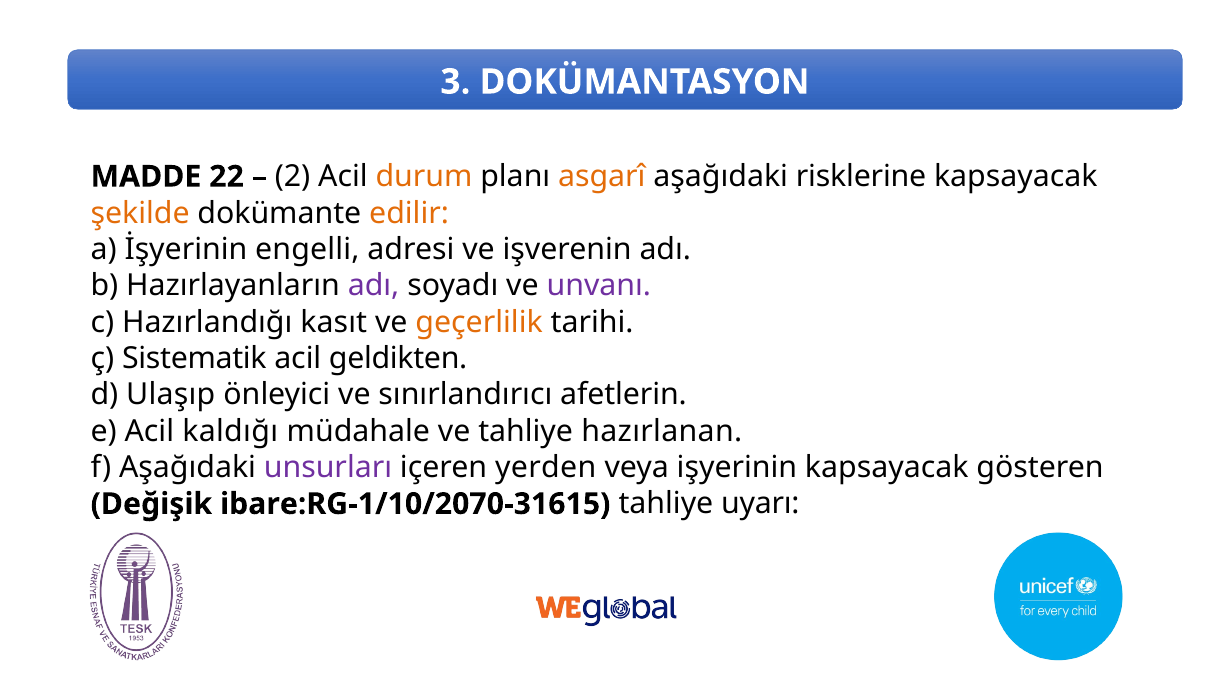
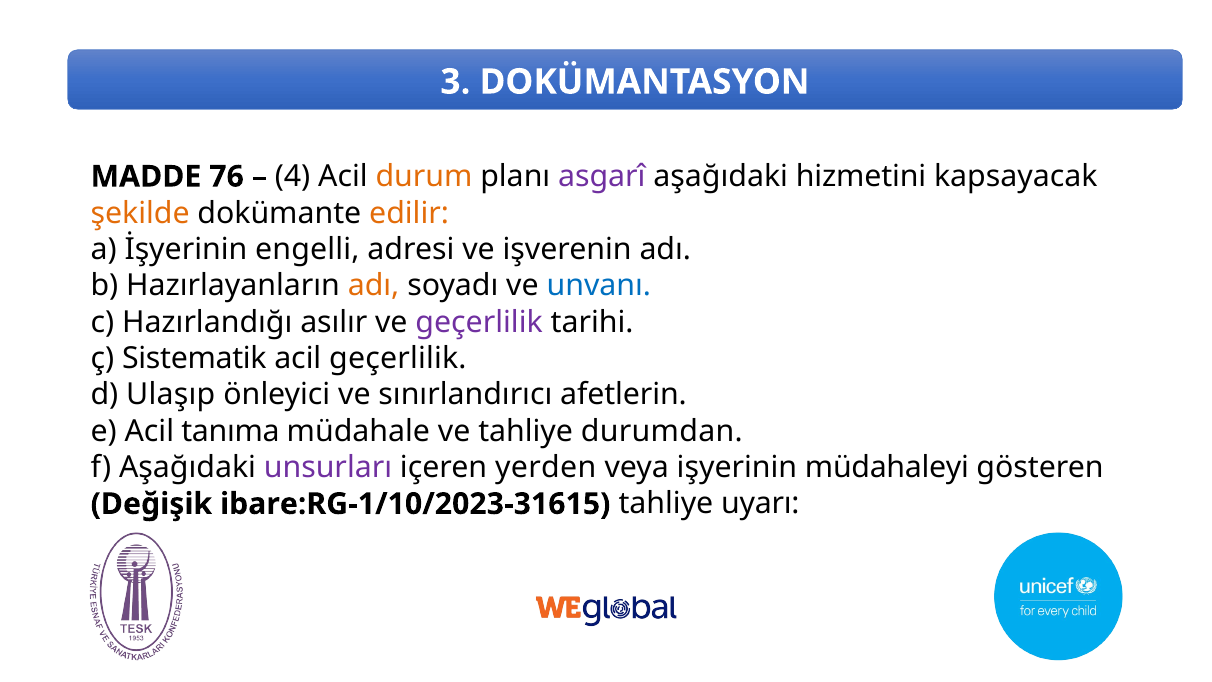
22: 22 -> 76
2: 2 -> 4
asgarî colour: orange -> purple
risklerine: risklerine -> hizmetini
adı at (374, 286) colour: purple -> orange
unvanı colour: purple -> blue
kasıt: kasıt -> asılır
geçerlilik at (479, 322) colour: orange -> purple
acil geldikten: geldikten -> geçerlilik
kaldığı: kaldığı -> tanıma
hazırlanan: hazırlanan -> durumdan
işyerinin kapsayacak: kapsayacak -> müdahaleyi
ibare:RG-1/10/2070-31615: ibare:RG-1/10/2070-31615 -> ibare:RG-1/10/2023-31615
